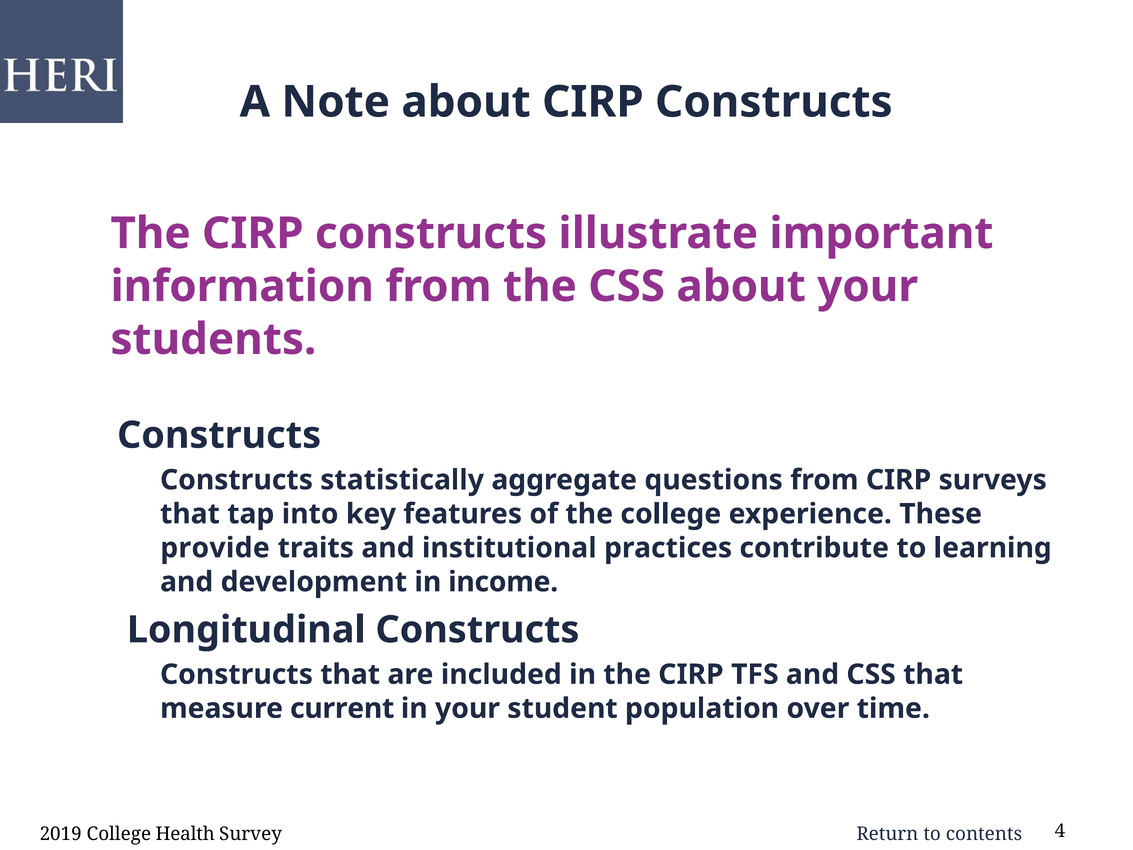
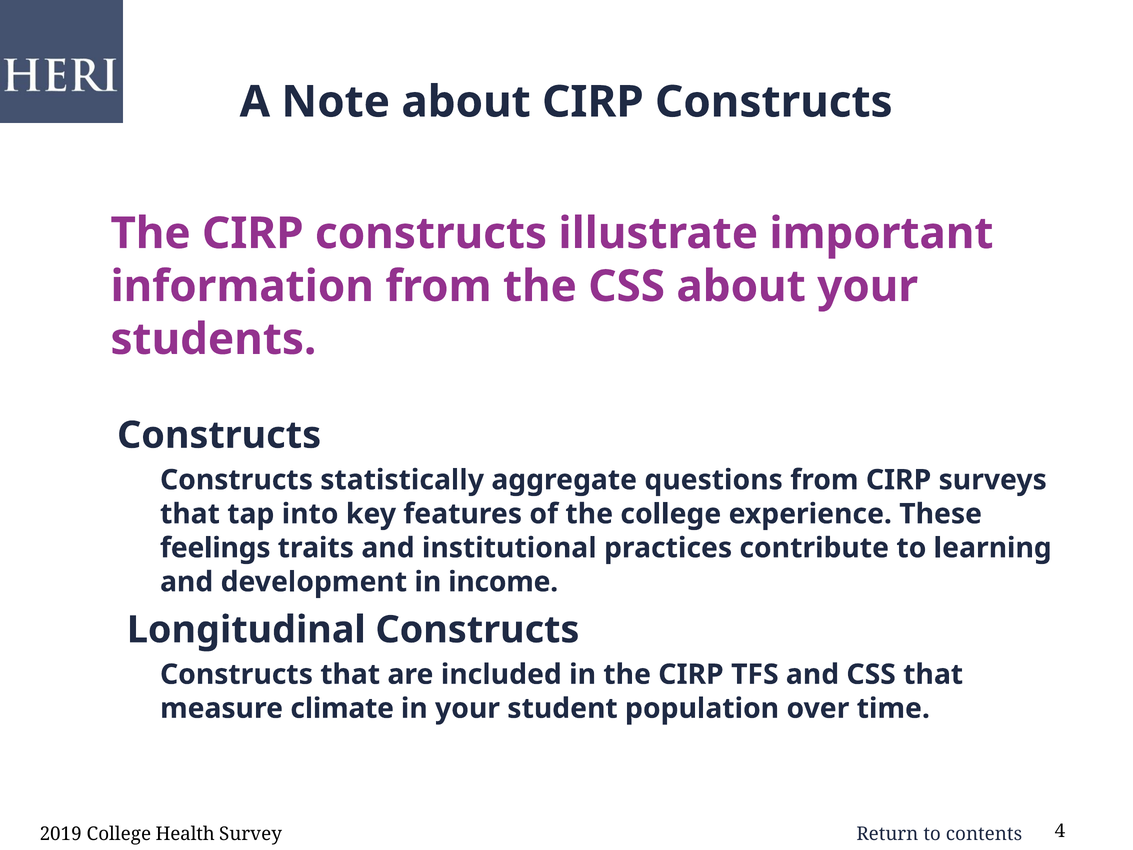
provide: provide -> feelings
current: current -> climate
